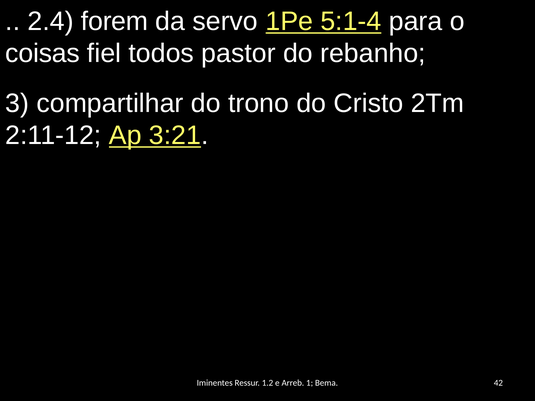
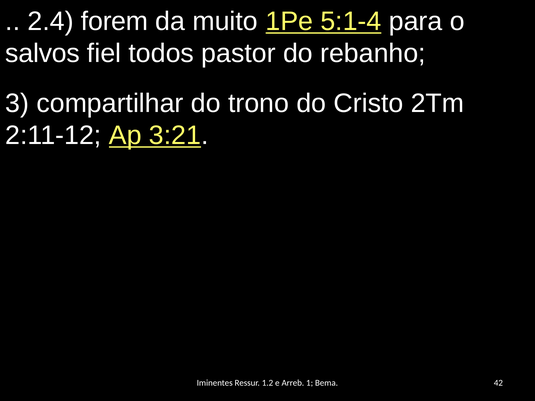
servo: servo -> muito
coisas: coisas -> salvos
